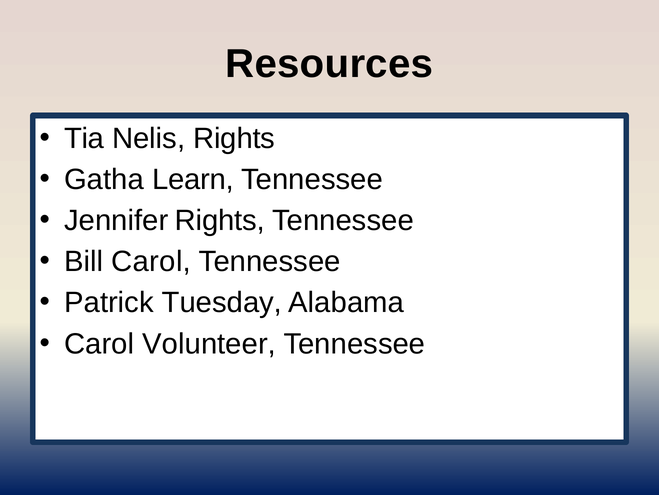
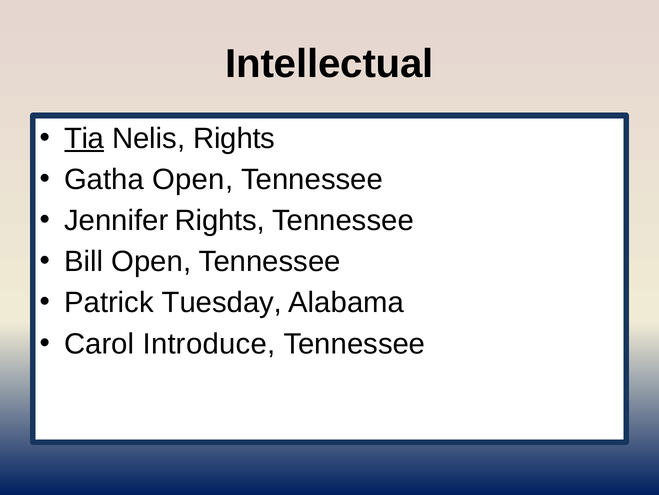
Resources: Resources -> Intellectual
Tia underline: none -> present
Gatha Learn: Learn -> Open
Bill Carol: Carol -> Open
Volunteer: Volunteer -> Introduce
